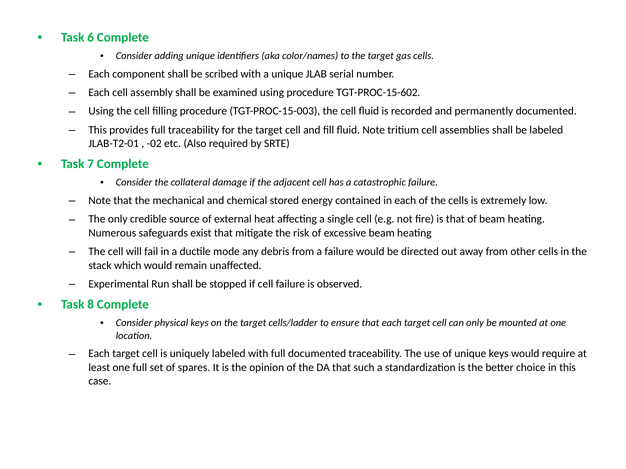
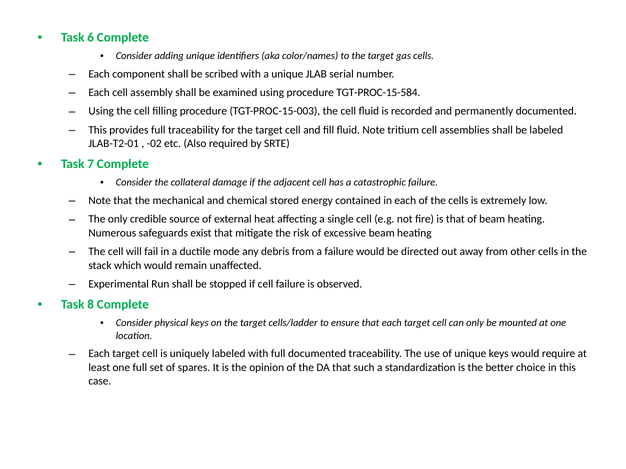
TGT-PROC-15-602: TGT-PROC-15-602 -> TGT-PROC-15-584
